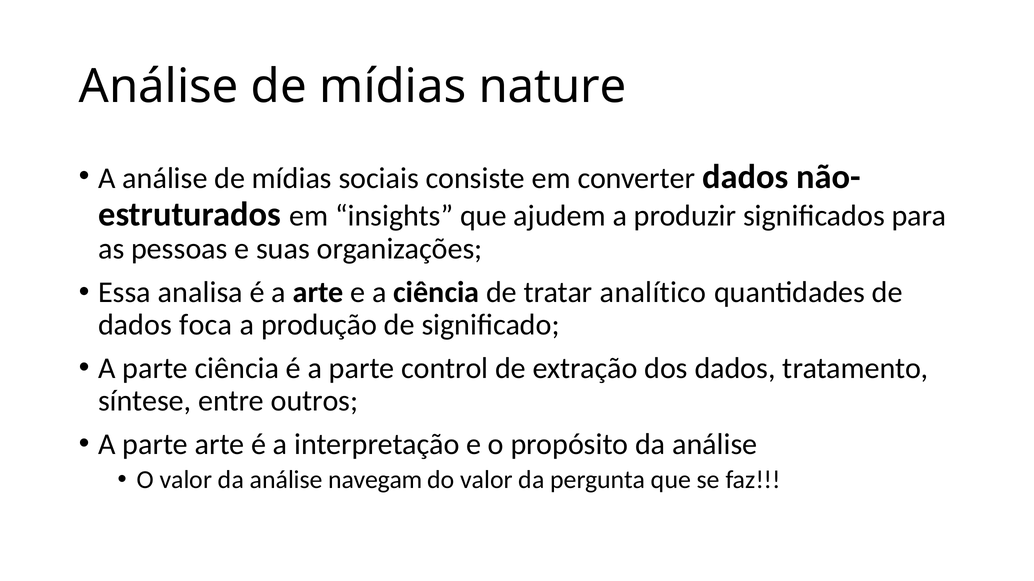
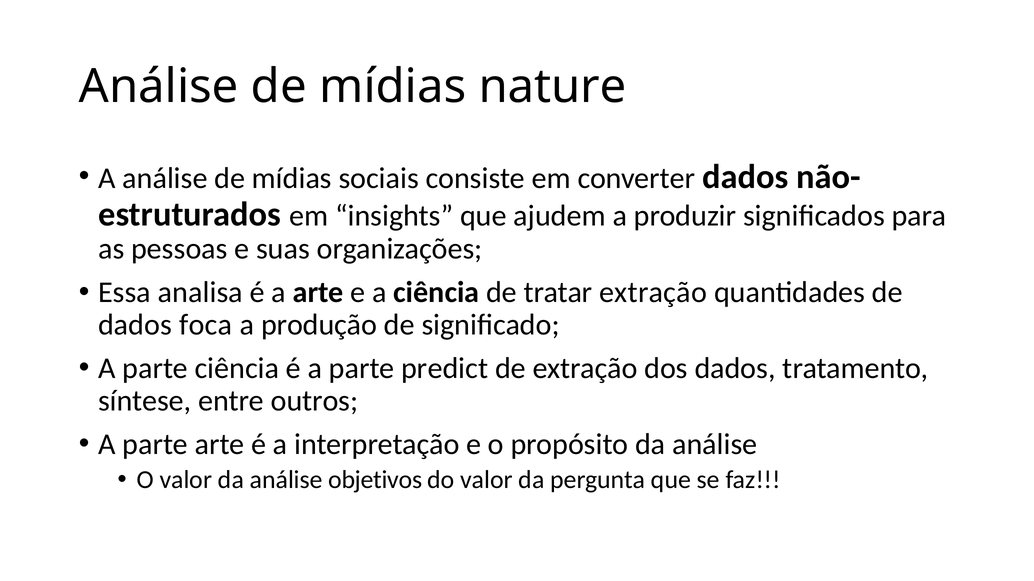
tratar analítico: analítico -> extração
control: control -> predict
navegam: navegam -> objetivos
